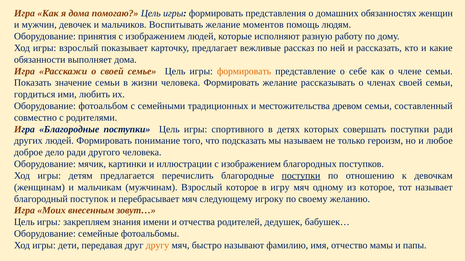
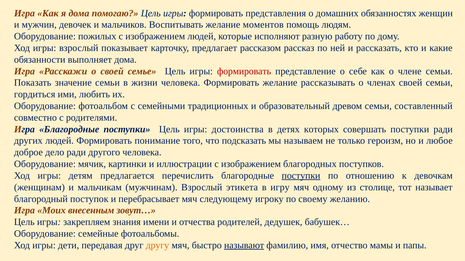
принятия: принятия -> пожилых
вежливые: вежливые -> рассказом
формировать at (244, 71) colour: orange -> red
местожительства: местожительства -> образовательный
спортивного: спортивного -> достоинства
Взрослый которое: которое -> этикета
из которое: которое -> столице
называют underline: none -> present
